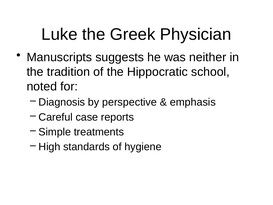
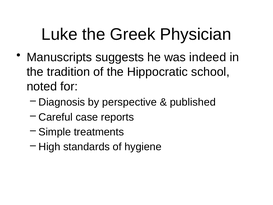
neither: neither -> indeed
emphasis: emphasis -> published
